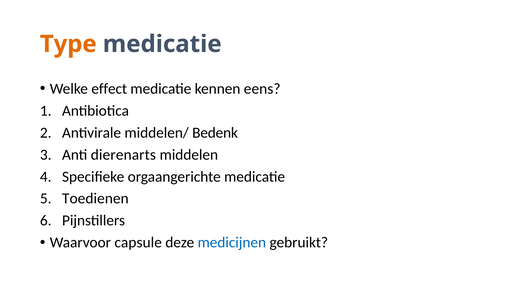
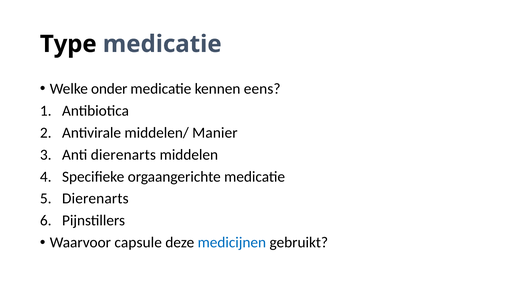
Type colour: orange -> black
effect: effect -> onder
Bedenk: Bedenk -> Manier
Toedienen at (95, 198): Toedienen -> Dierenarts
